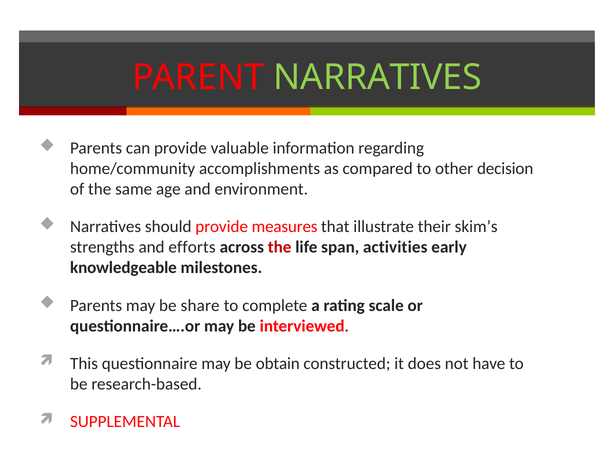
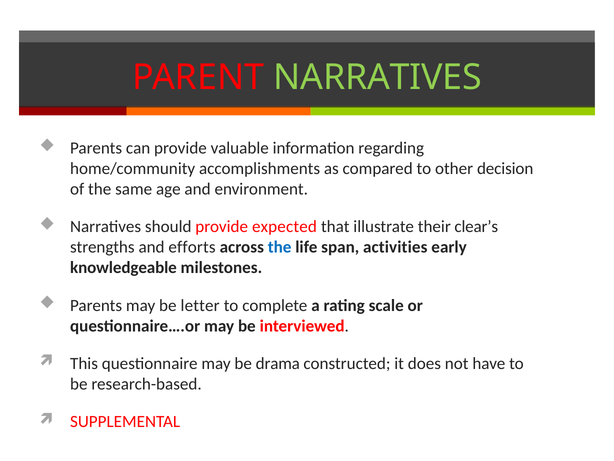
measures: measures -> expected
skim’s: skim’s -> clear’s
the at (280, 247) colour: red -> blue
share: share -> letter
obtain: obtain -> drama
